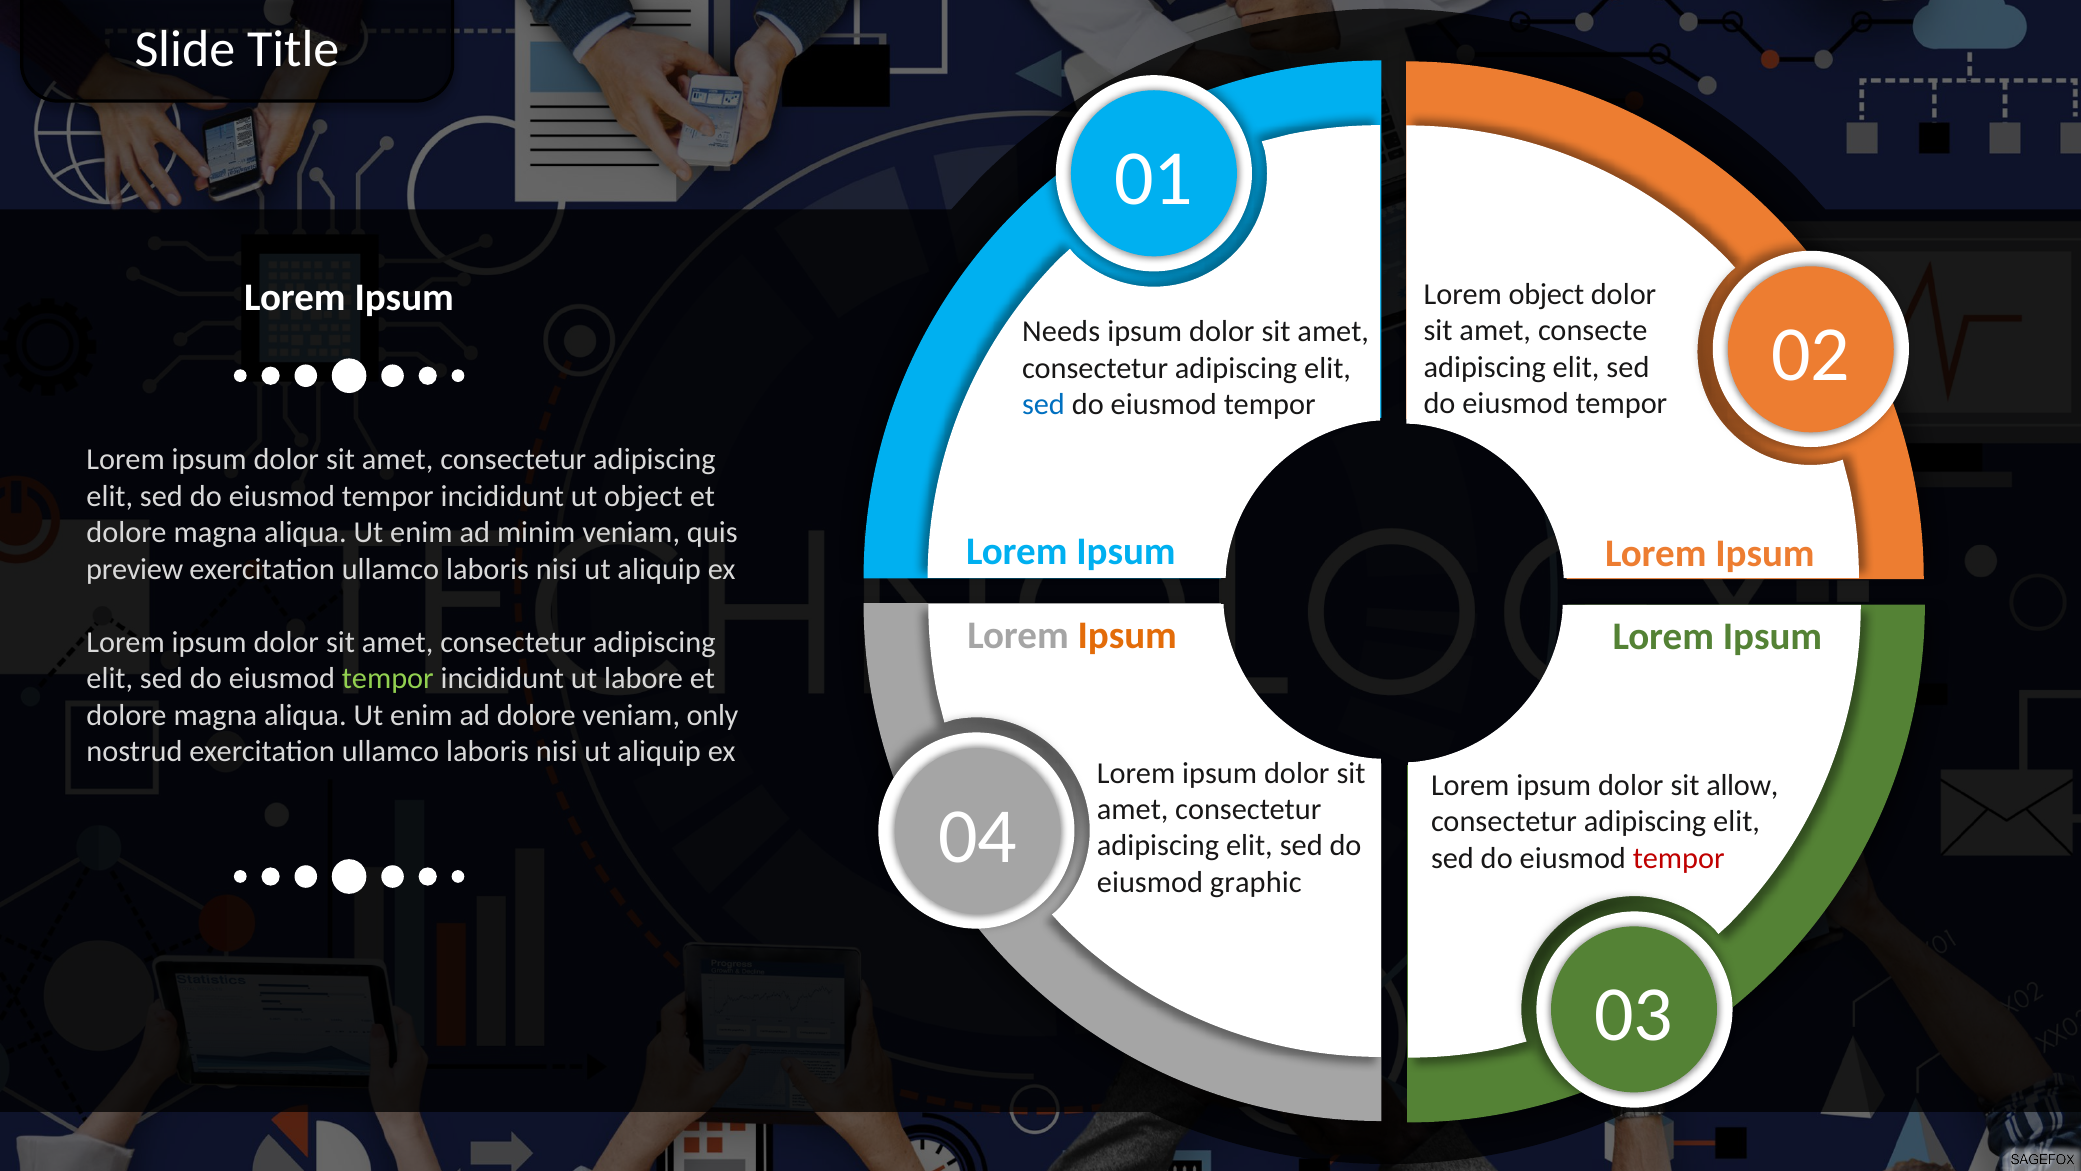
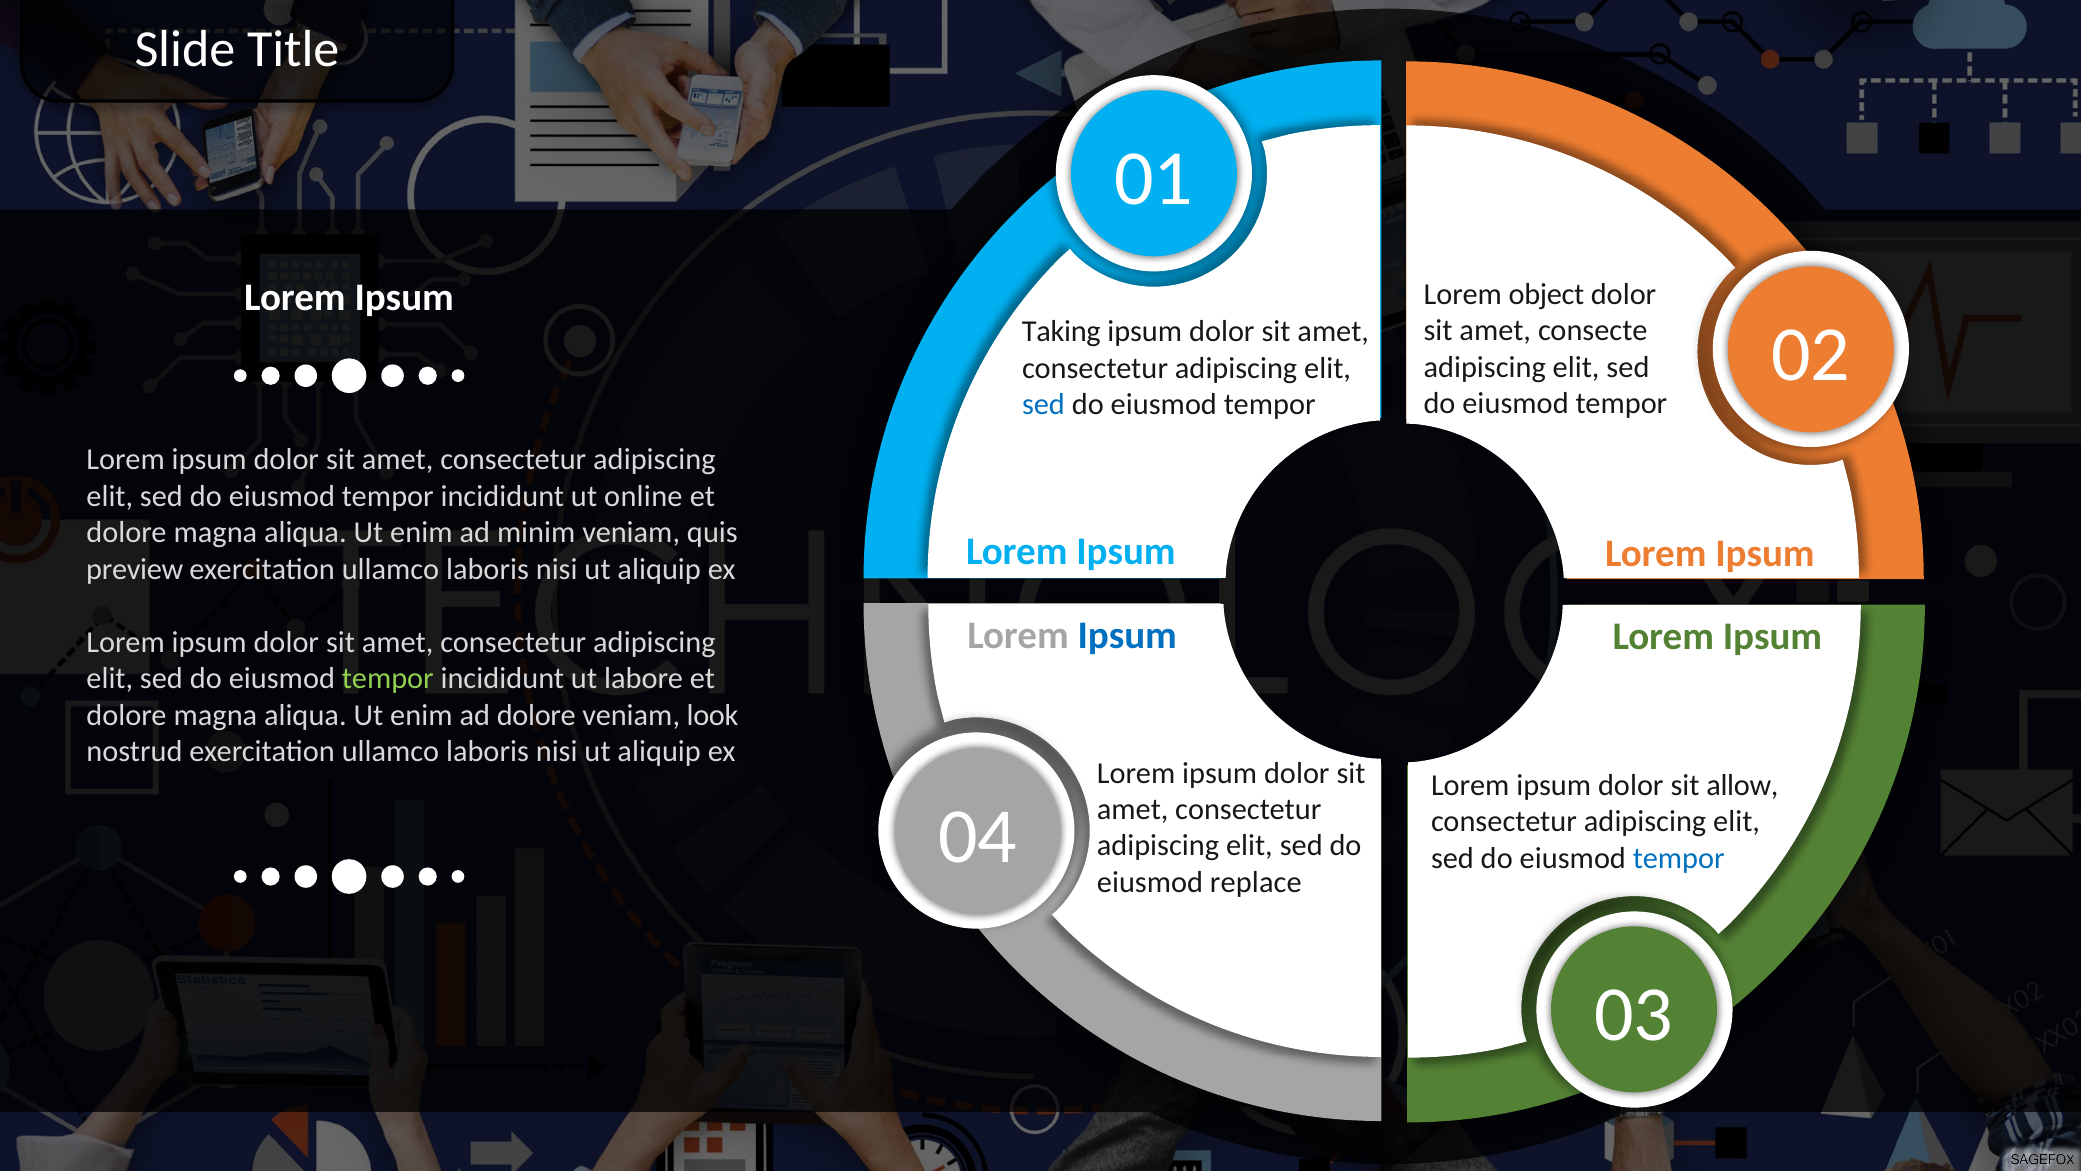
Needs: Needs -> Taking
ut object: object -> online
Ipsum at (1127, 636) colour: orange -> blue
only: only -> look
tempor at (1679, 858) colour: red -> blue
graphic: graphic -> replace
